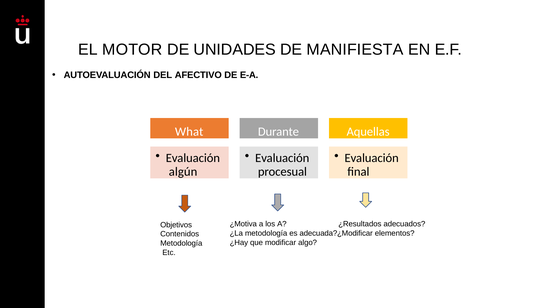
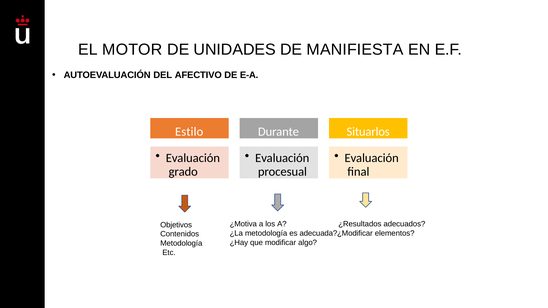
What: What -> Estilo
Aquellas: Aquellas -> Situarlos
algún: algún -> grado
